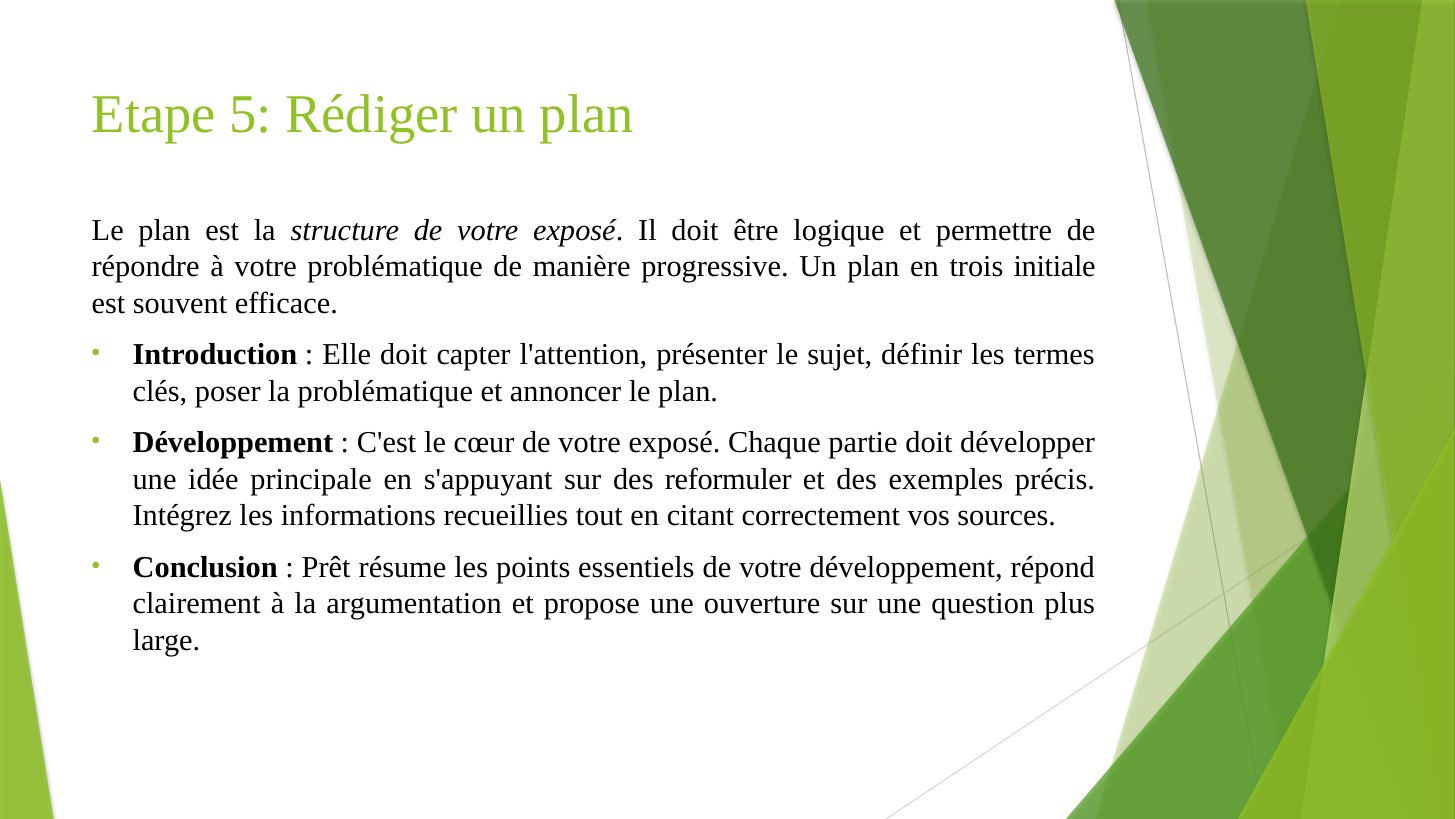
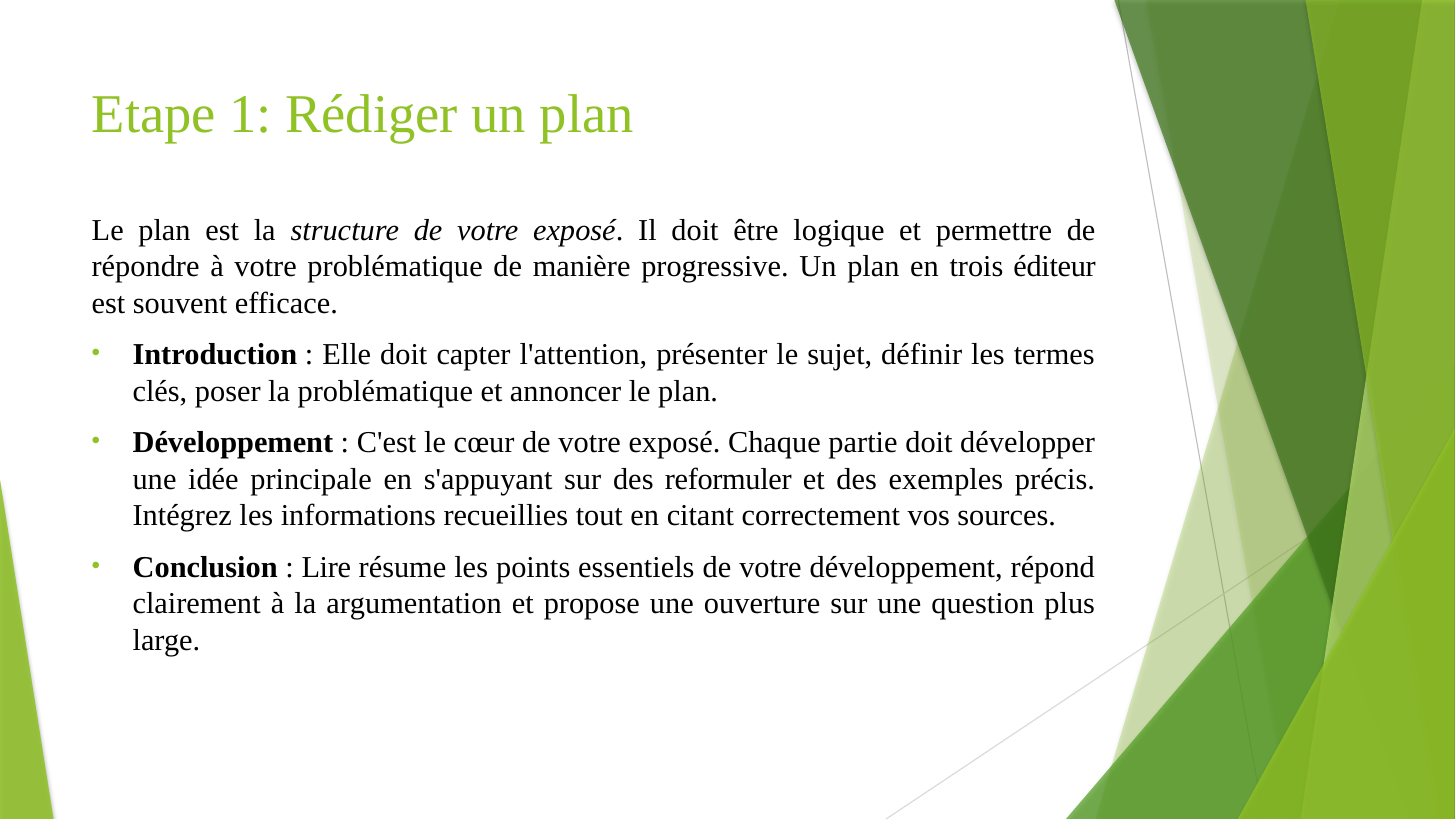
5: 5 -> 1
initiale: initiale -> éditeur
Prêt: Prêt -> Lire
